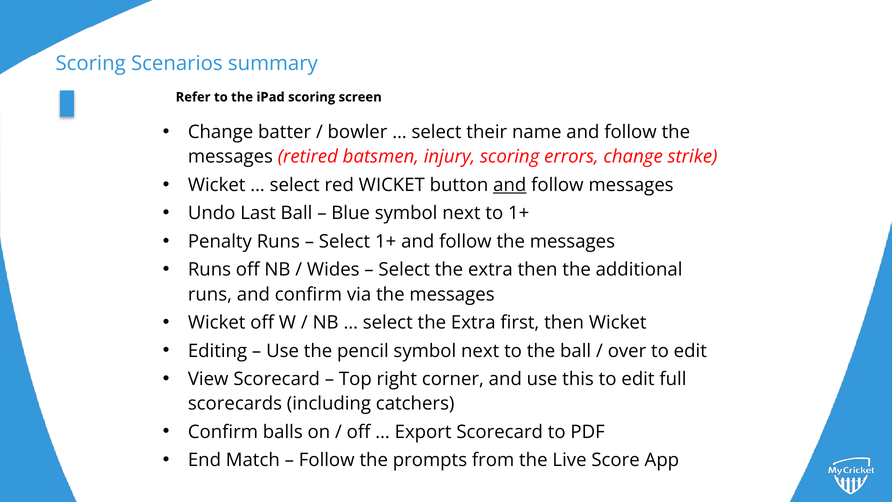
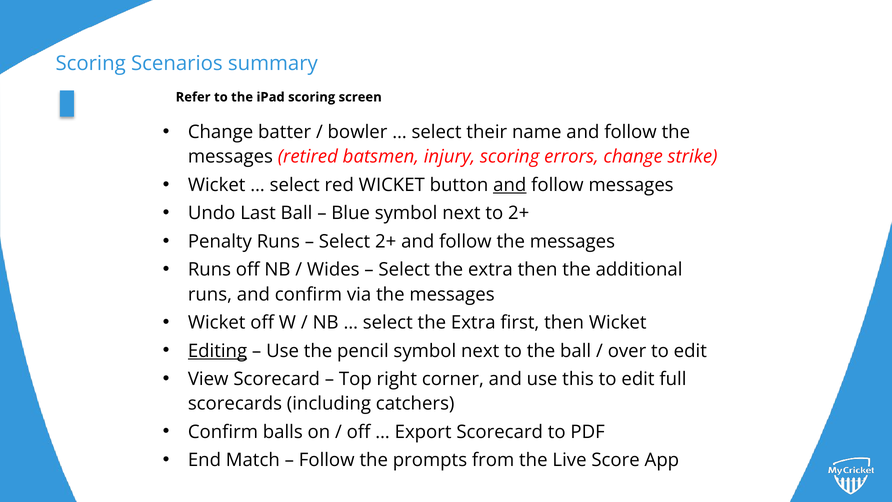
to 1+: 1+ -> 2+
Select 1+: 1+ -> 2+
Editing underline: none -> present
